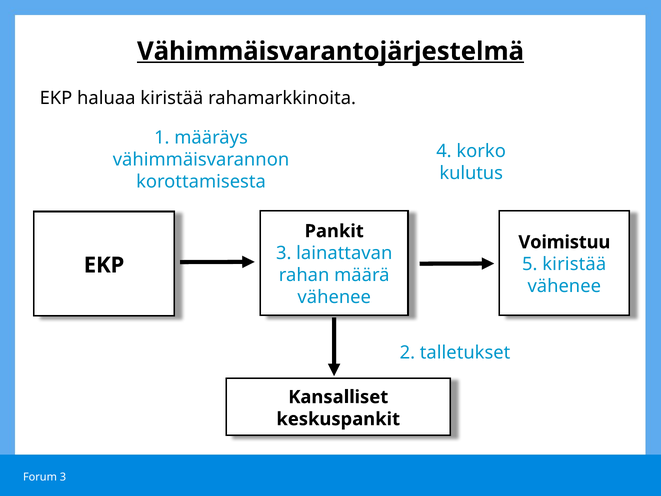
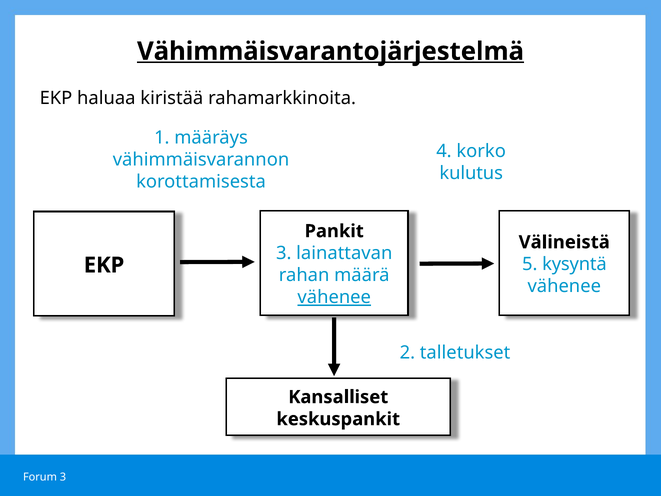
Voimistuu: Voimistuu -> Välineistä
5 kiristää: kiristää -> kysyntä
vähenee at (334, 297) underline: none -> present
